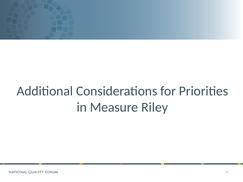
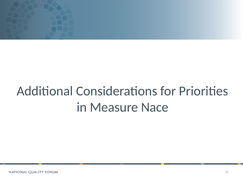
Riley: Riley -> Nace
